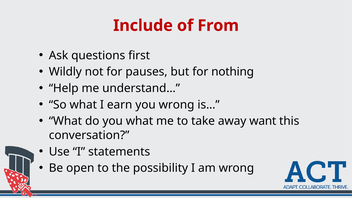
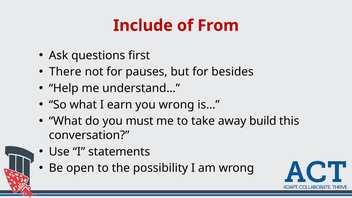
Wildly: Wildly -> There
nothing: nothing -> besides
you what: what -> must
want: want -> build
